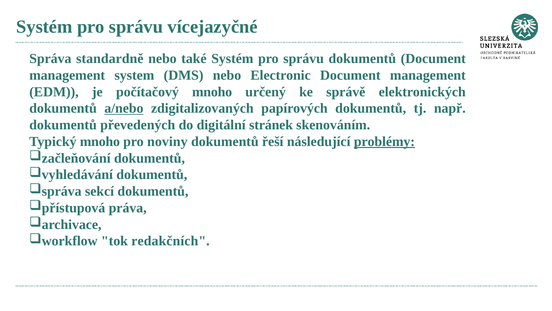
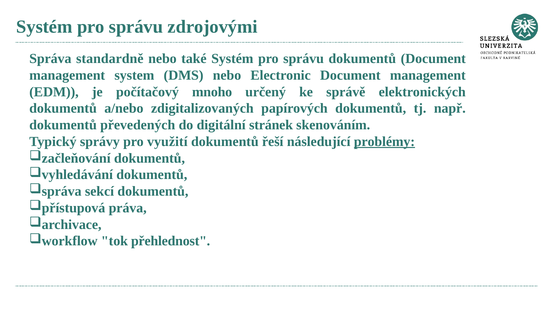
vícejazyčné: vícejazyčné -> zdrojovými
a/nebo underline: present -> none
Typický mnoho: mnoho -> správy
noviny: noviny -> využití
redakčních: redakčních -> přehlednost
